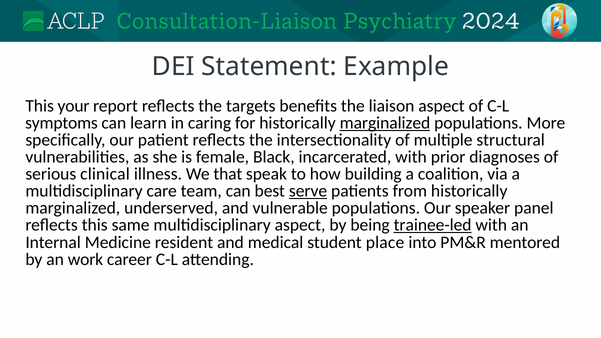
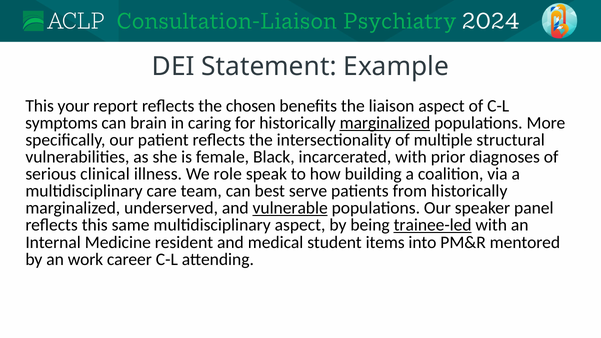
targets: targets -> chosen
learn: learn -> brain
that: that -> role
serve underline: present -> none
vulnerable underline: none -> present
place: place -> items
